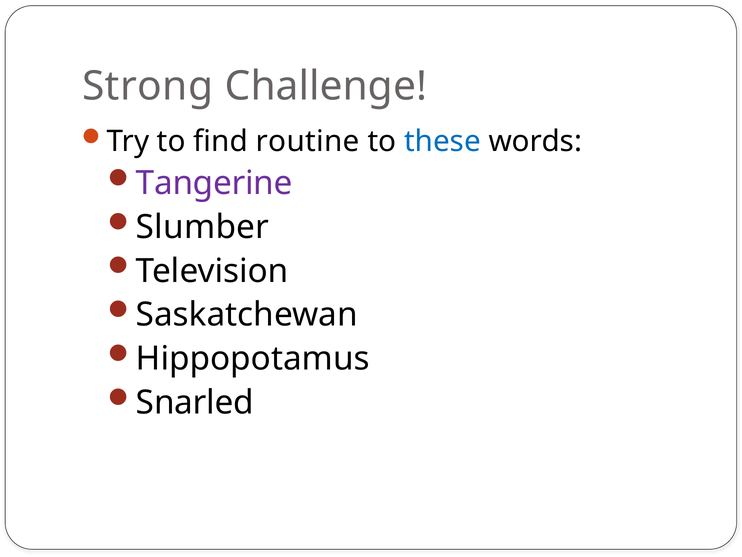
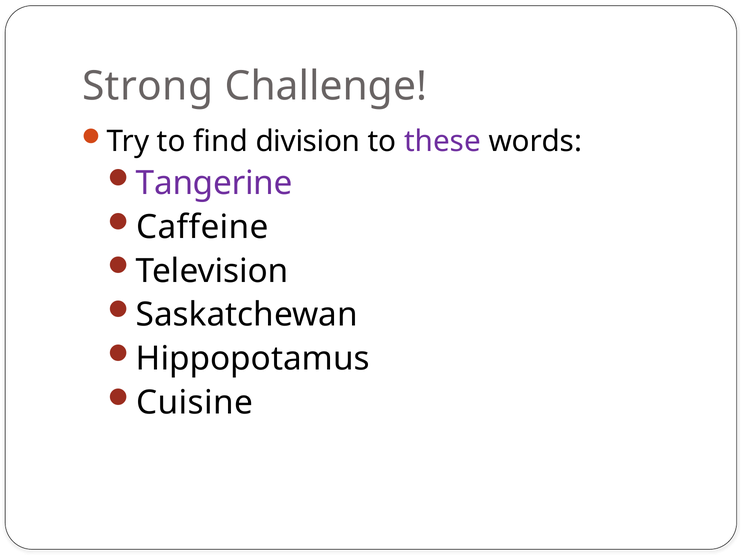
routine: routine -> division
these colour: blue -> purple
Slumber: Slumber -> Caffeine
Snarled: Snarled -> Cuisine
